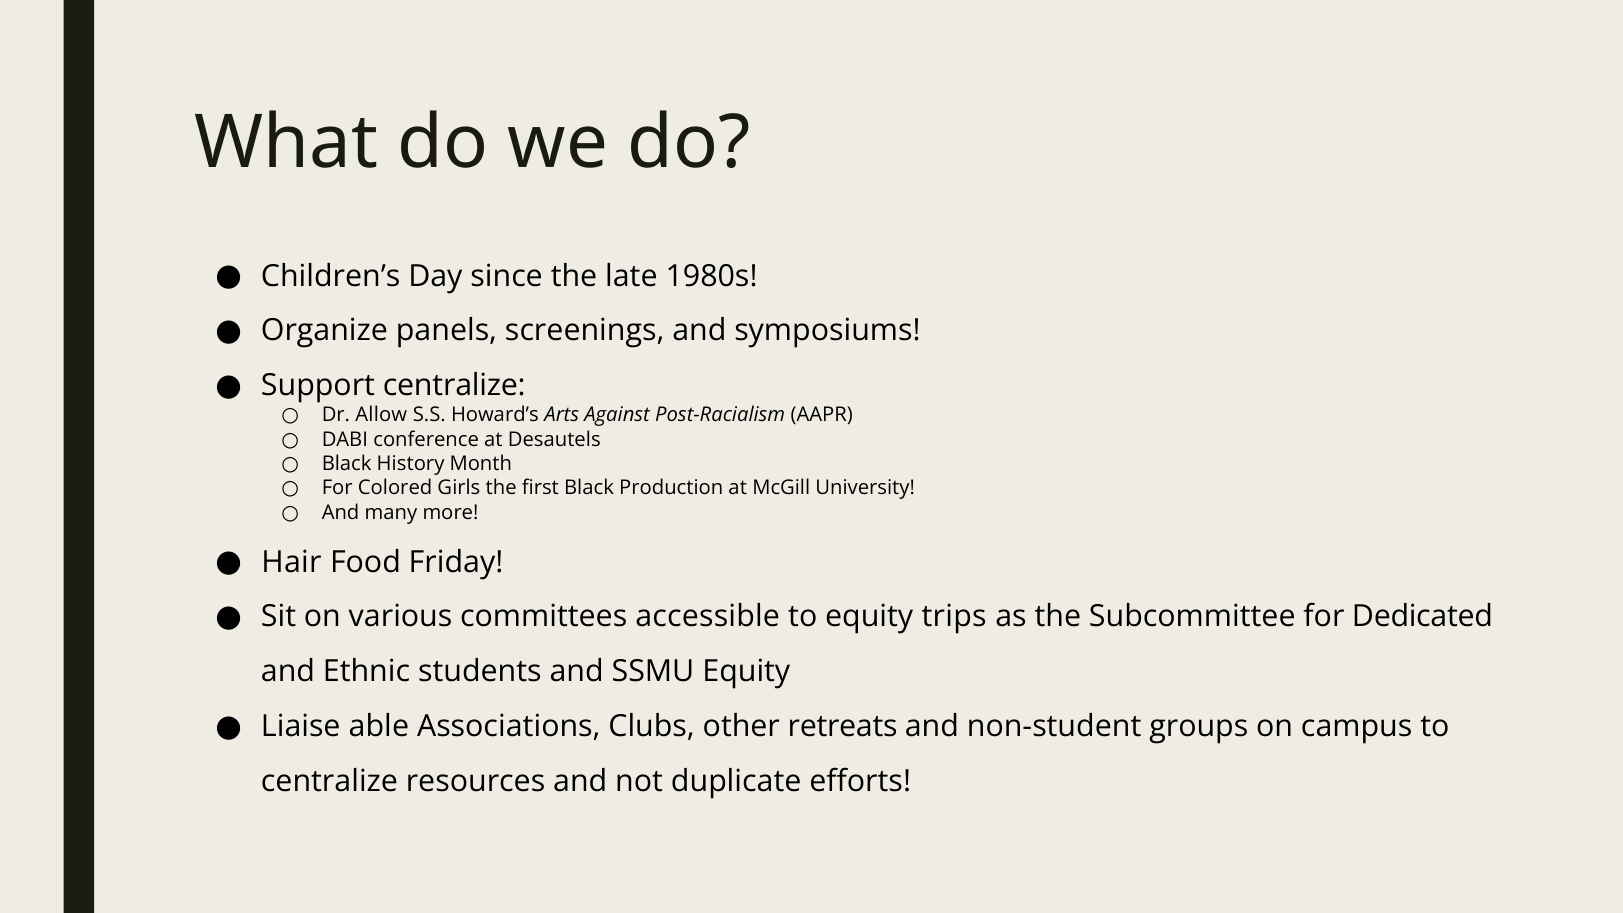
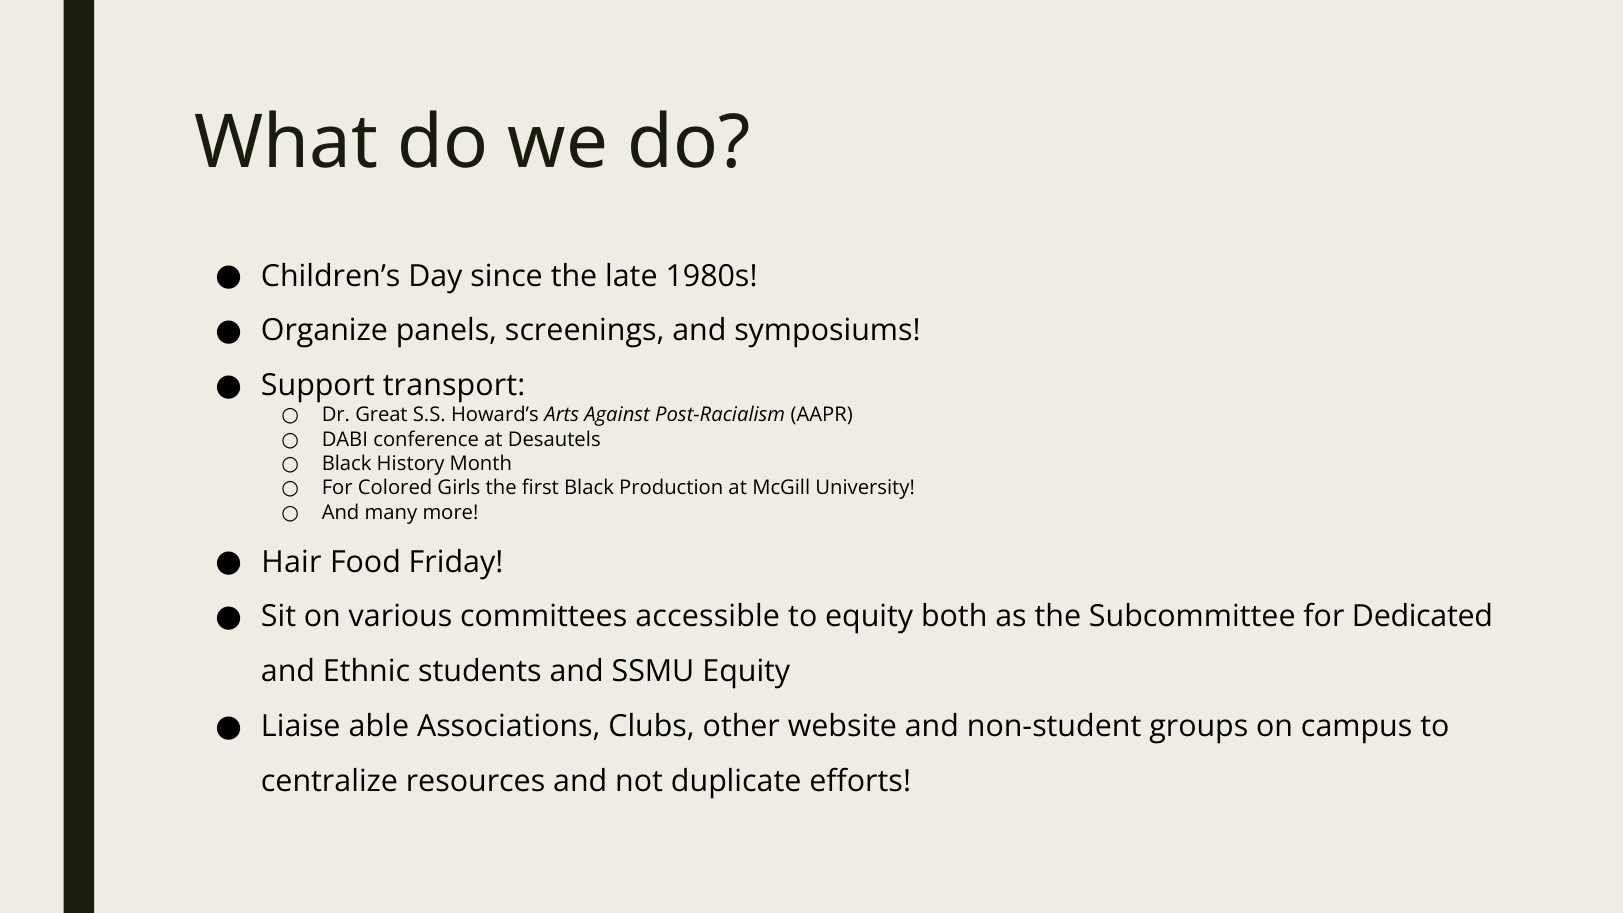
Support centralize: centralize -> transport
Allow: Allow -> Great
trips: trips -> both
retreats: retreats -> website
